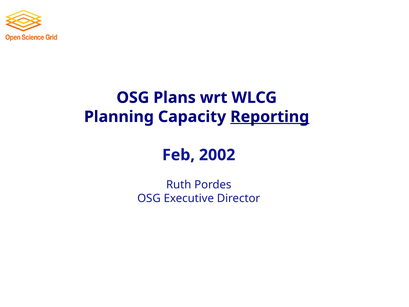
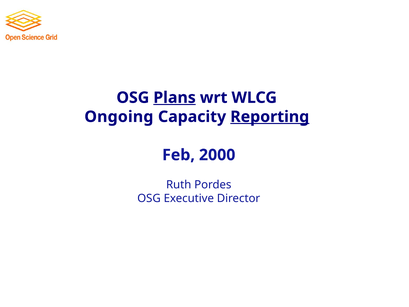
Plans underline: none -> present
Planning: Planning -> Ongoing
2002: 2002 -> 2000
